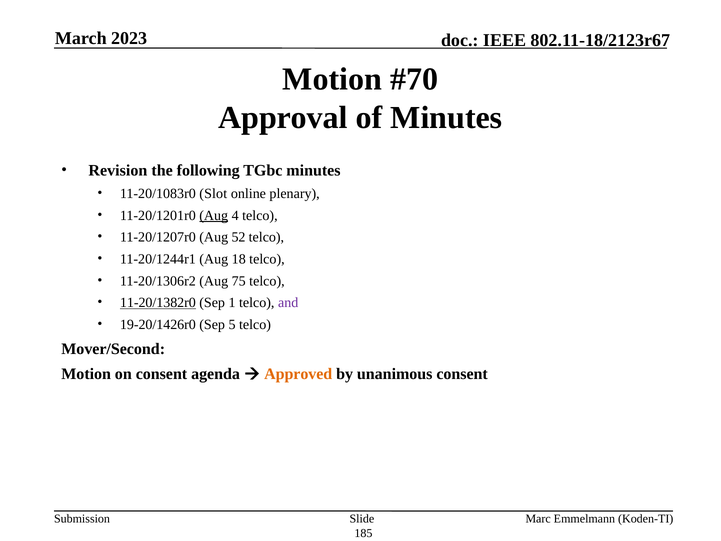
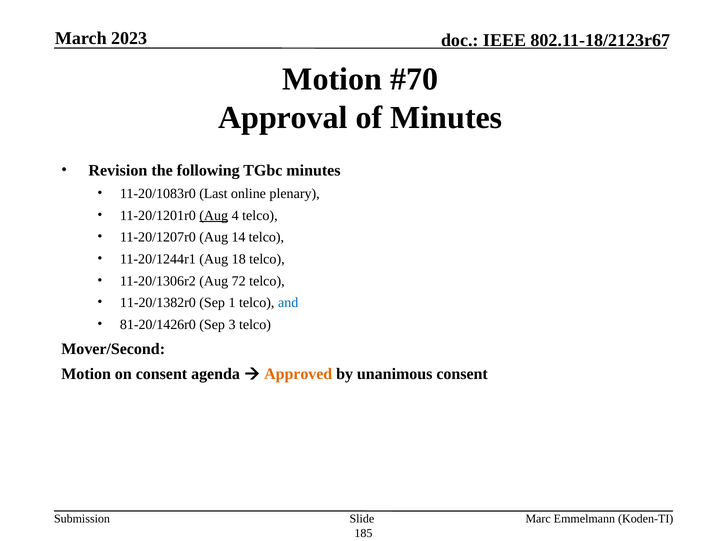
Slot: Slot -> Last
52: 52 -> 14
75: 75 -> 72
11-20/1382r0 underline: present -> none
and colour: purple -> blue
19-20/1426r0: 19-20/1426r0 -> 81-20/1426r0
5: 5 -> 3
